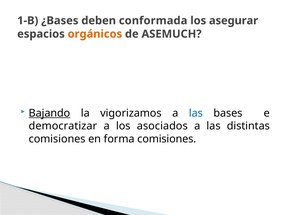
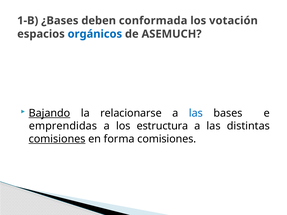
asegurar: asegurar -> votación
orgánicos colour: orange -> blue
vigorizamos: vigorizamos -> relacionarse
democratizar: democratizar -> emprendidas
asociados: asociados -> estructura
comisiones at (57, 139) underline: none -> present
